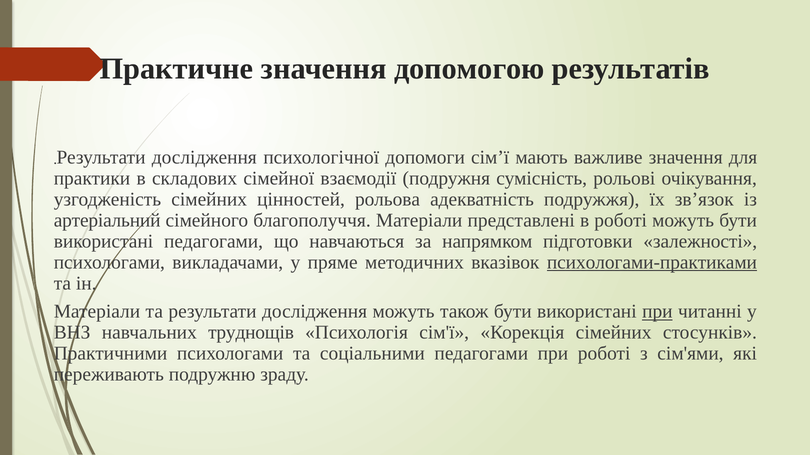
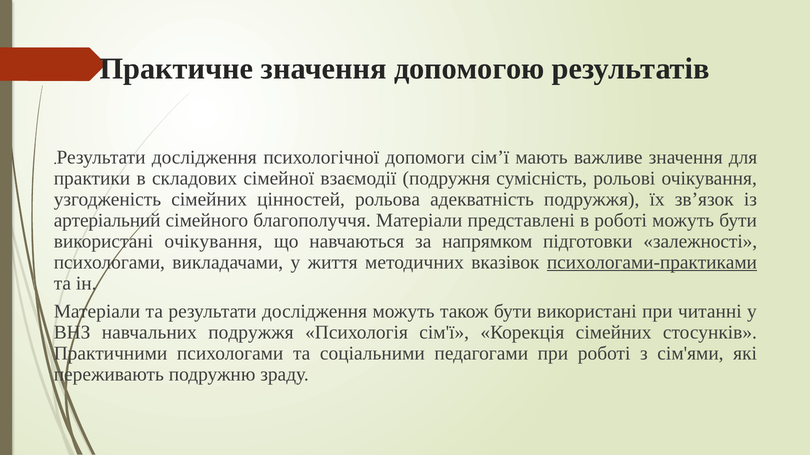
використані педагогами: педагогами -> очікування
пряме: пряме -> життя
при at (657, 312) underline: present -> none
навчальних труднощів: труднощів -> подружжя
